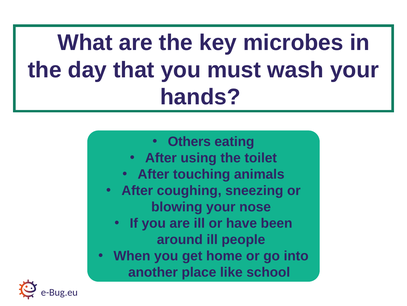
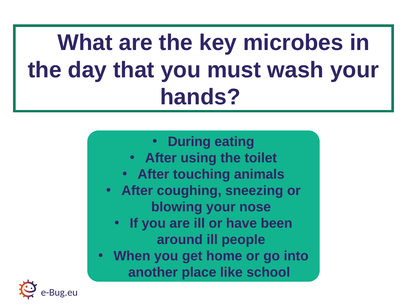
Others: Others -> During
